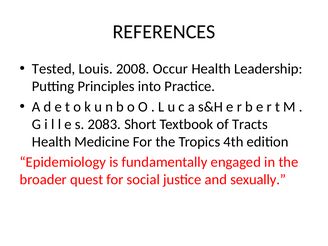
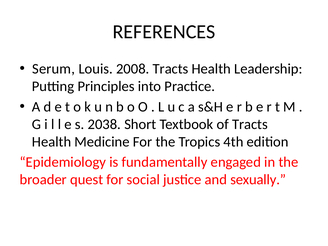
Tested: Tested -> Serum
2008 Occur: Occur -> Tracts
2083: 2083 -> 2038
